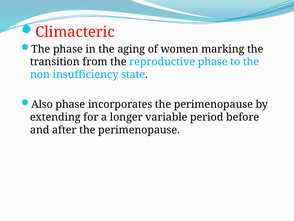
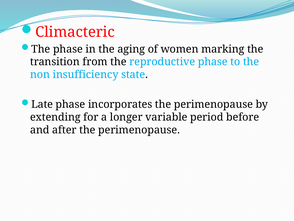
Also: Also -> Late
